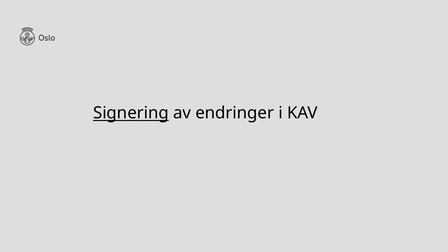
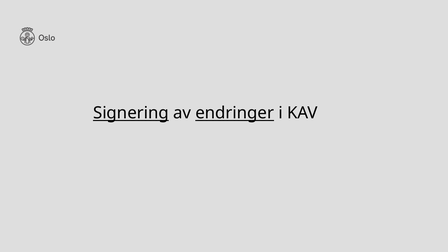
endringer underline: none -> present
